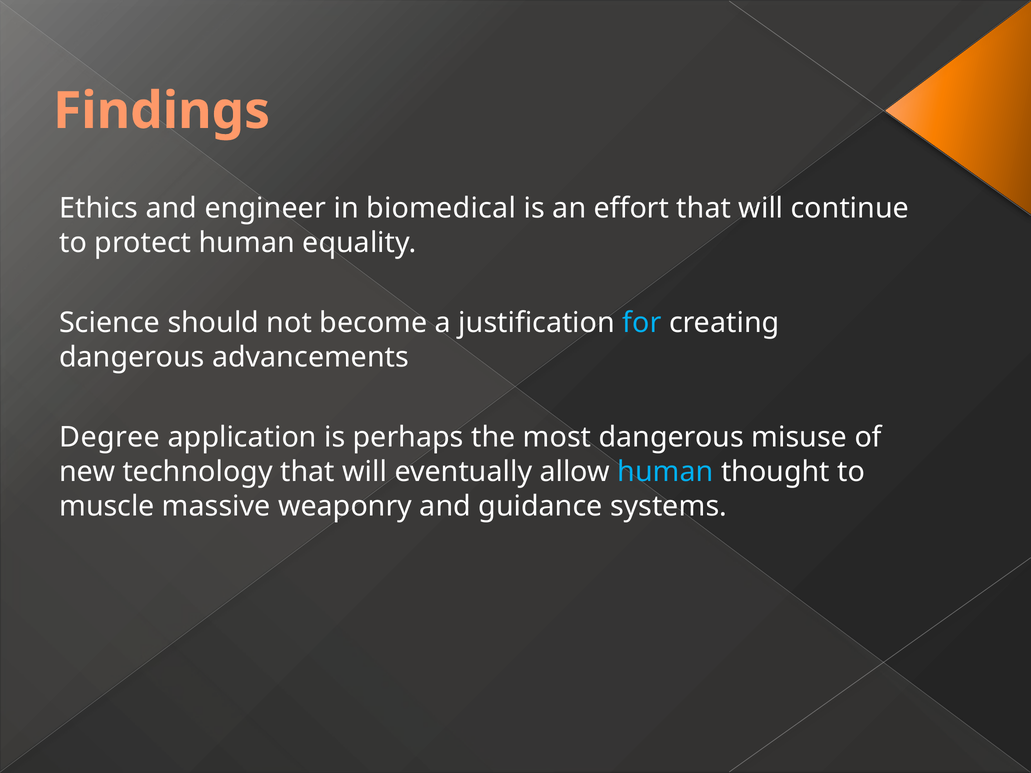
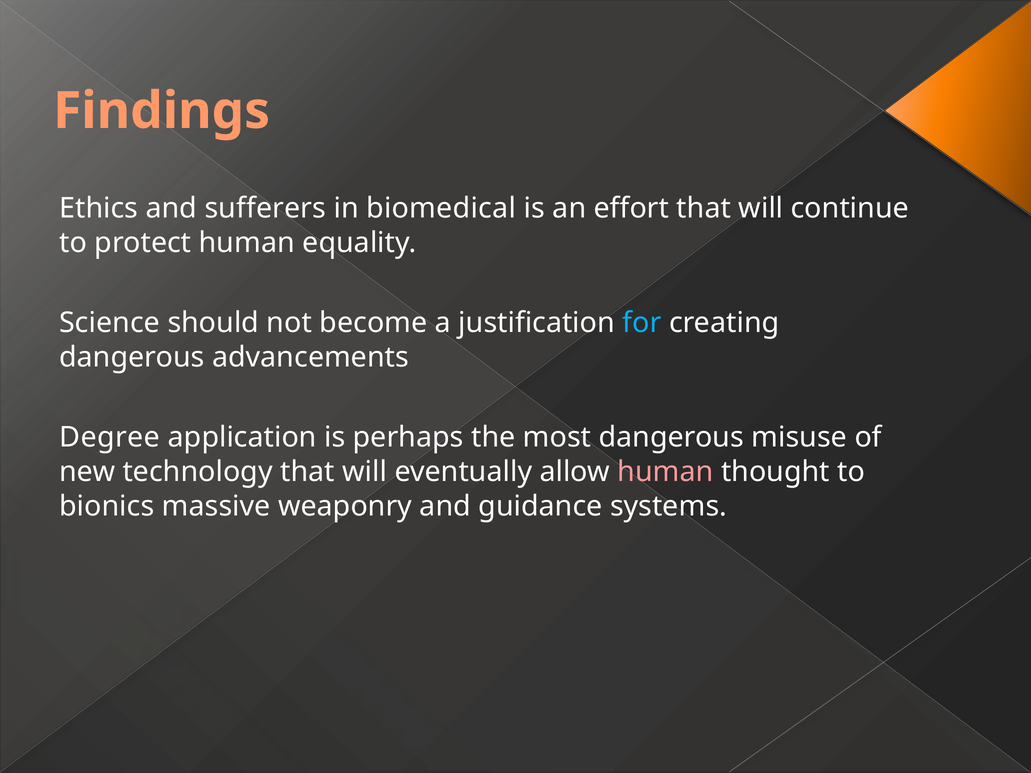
engineer: engineer -> sufferers
human at (665, 472) colour: light blue -> pink
muscle: muscle -> bionics
